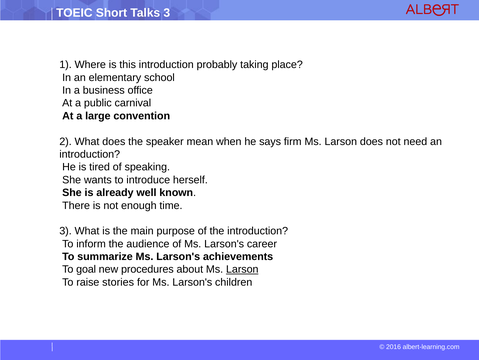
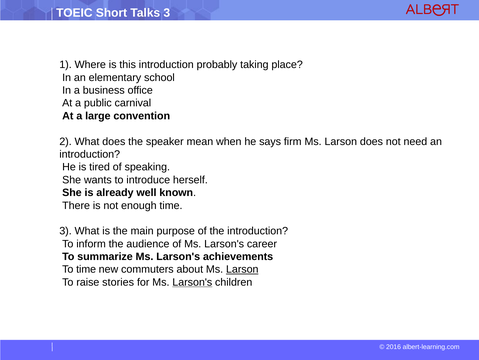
To goal: goal -> time
procedures: procedures -> commuters
Larson's at (192, 282) underline: none -> present
